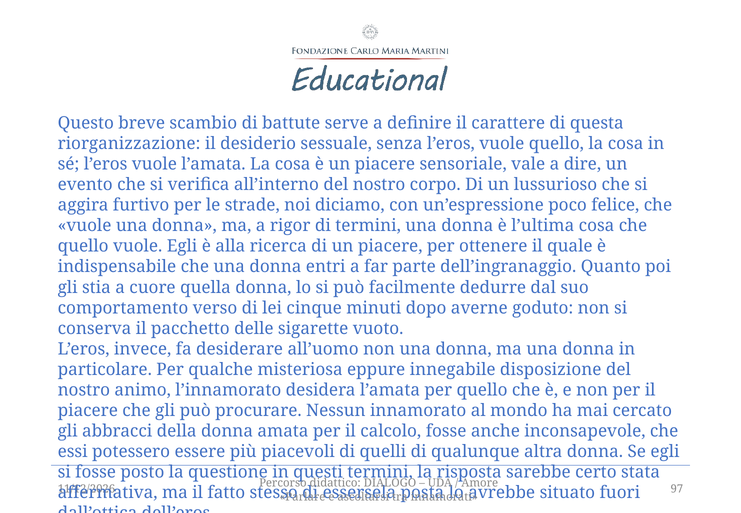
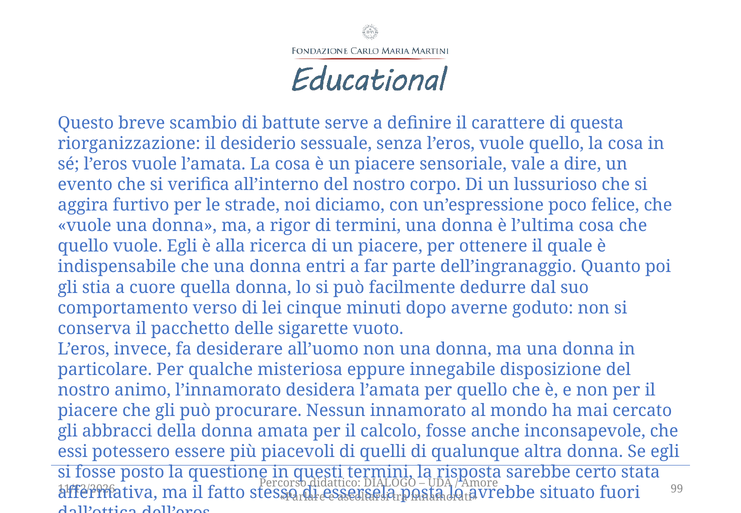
97: 97 -> 99
